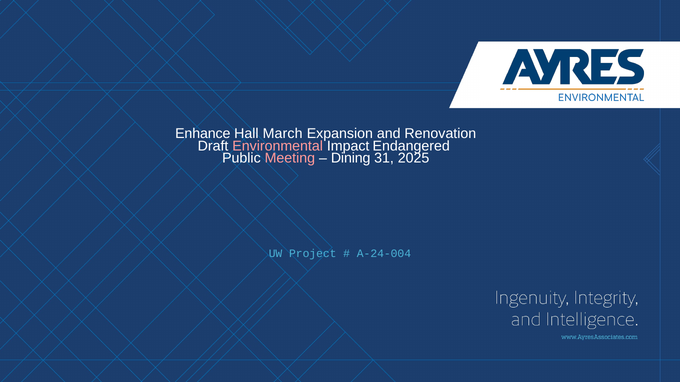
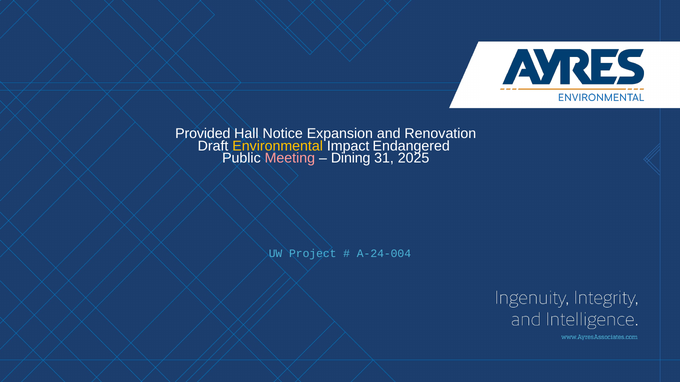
Enhance: Enhance -> Provided
March: March -> Notice
Environmental colour: pink -> yellow
